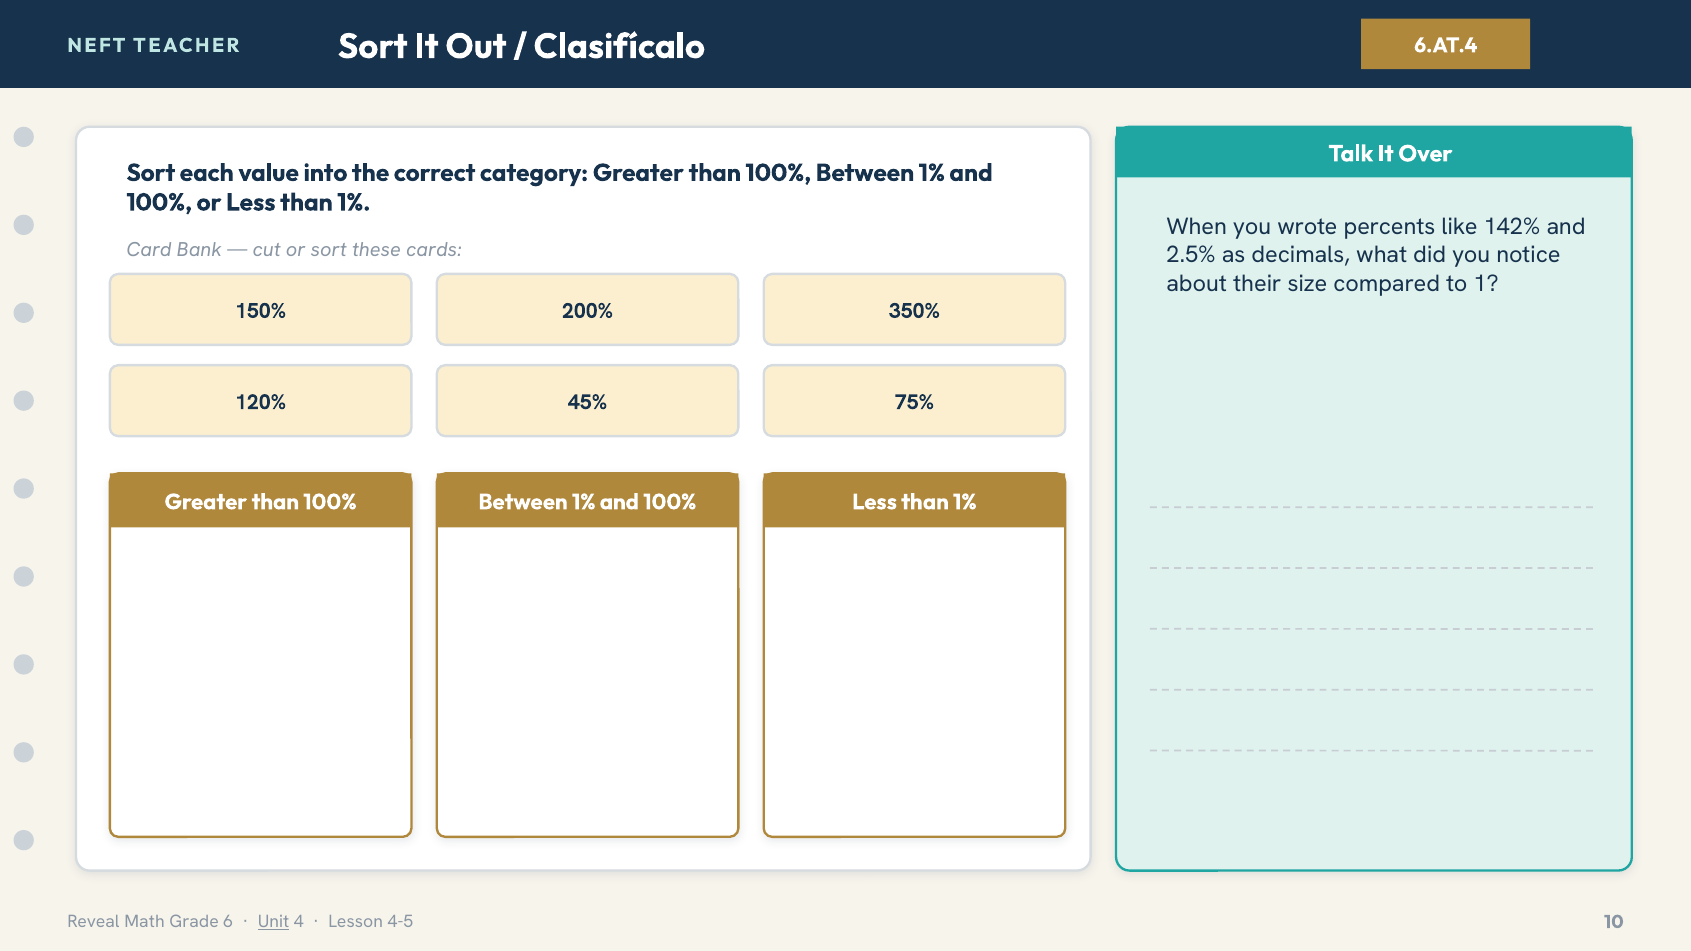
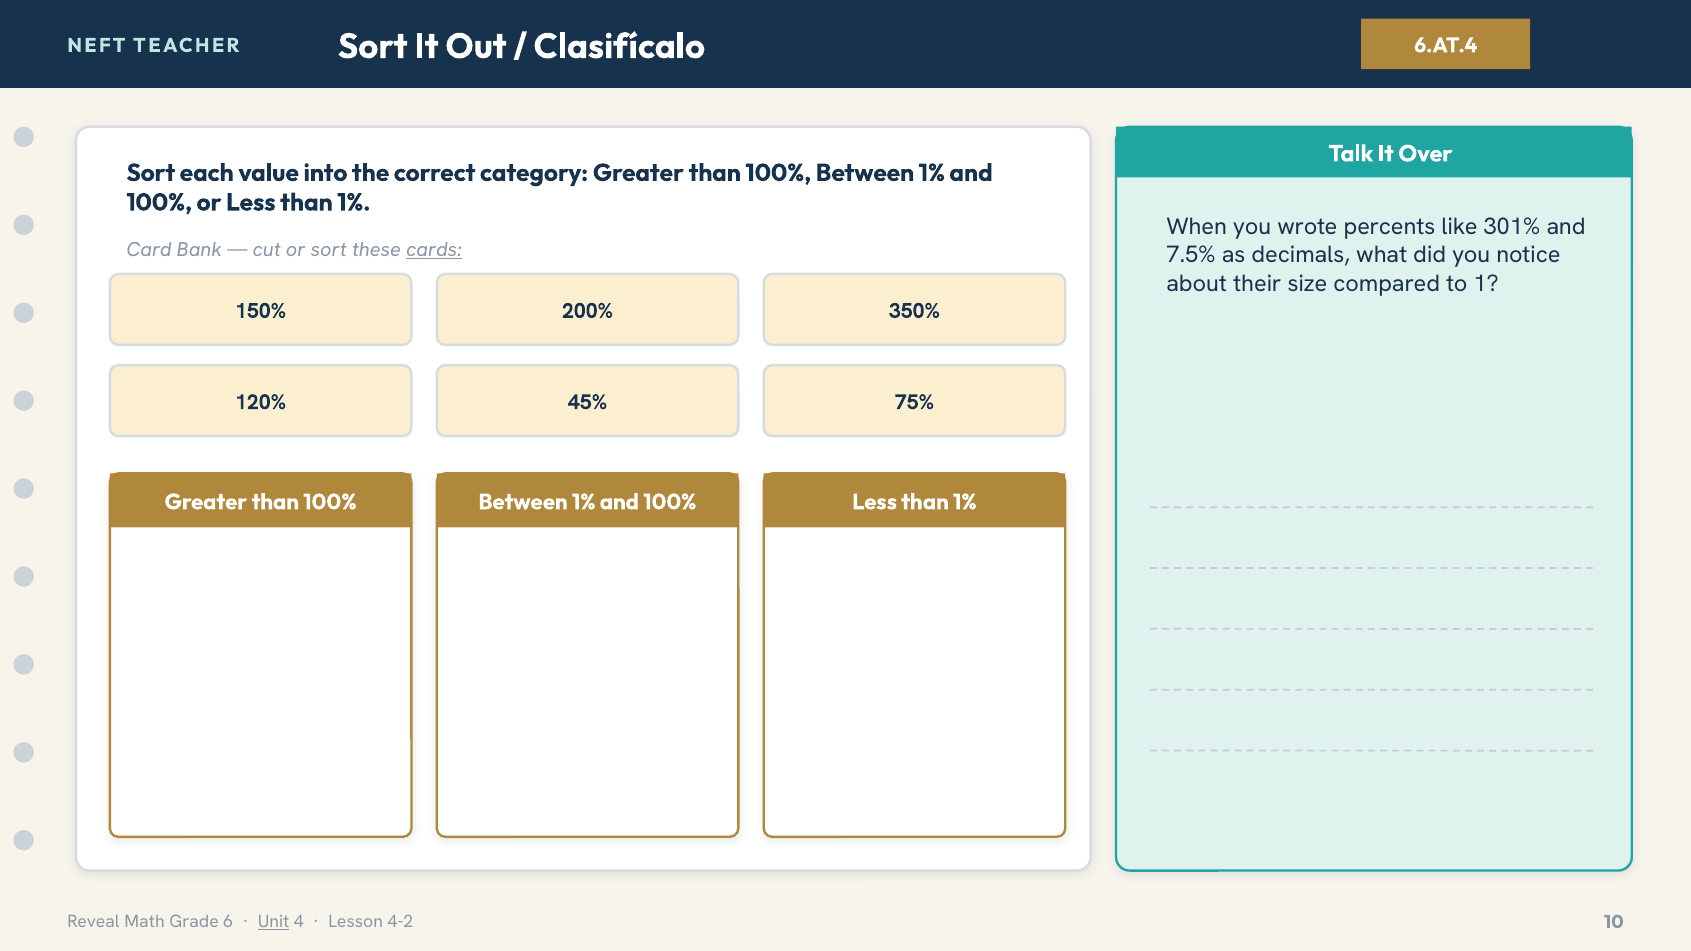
142%: 142% -> 301%
cards underline: none -> present
2.5%: 2.5% -> 7.5%
4-5: 4-5 -> 4-2
